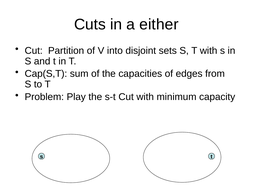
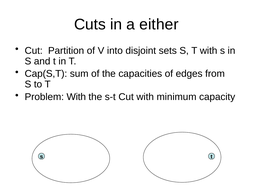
Problem Play: Play -> With
